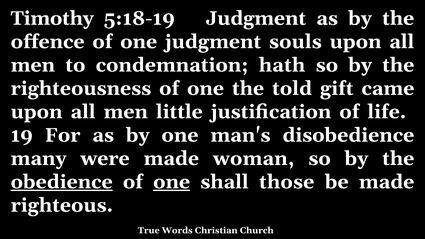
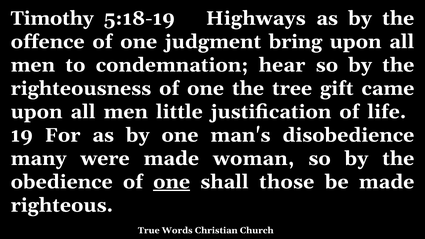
5:18-19 Judgment: Judgment -> Highways
souls: souls -> bring
hath: hath -> hear
told: told -> tree
obedience underline: present -> none
